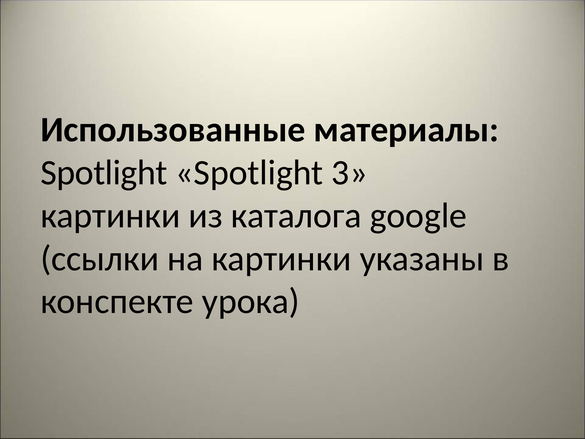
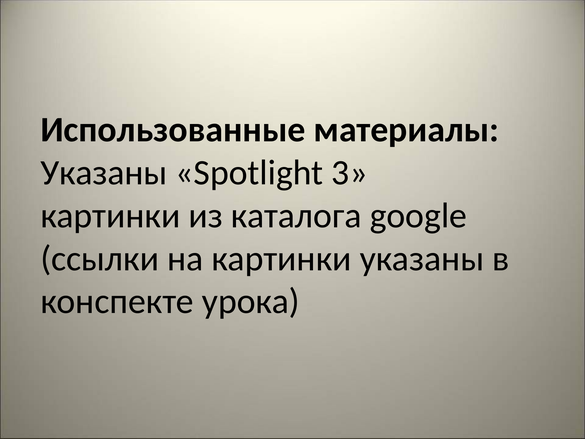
Spotlight at (104, 173): Spotlight -> Указаны
